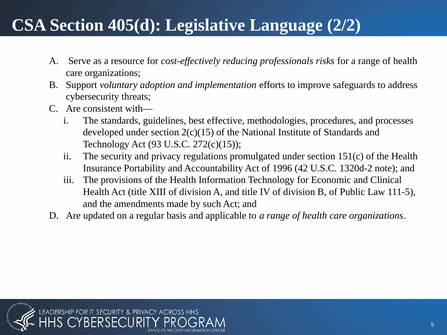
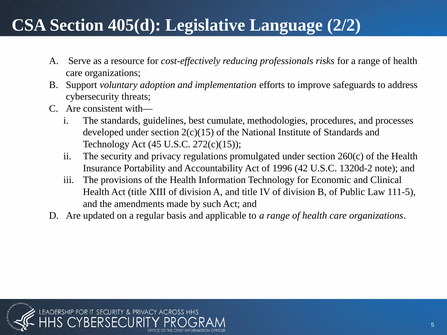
effective: effective -> cumulate
93: 93 -> 45
151(c: 151(c -> 260(c
